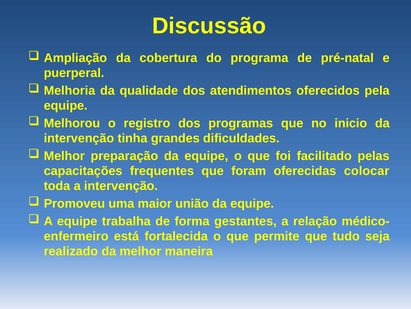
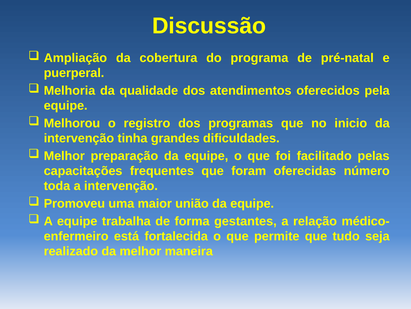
colocar: colocar -> número
